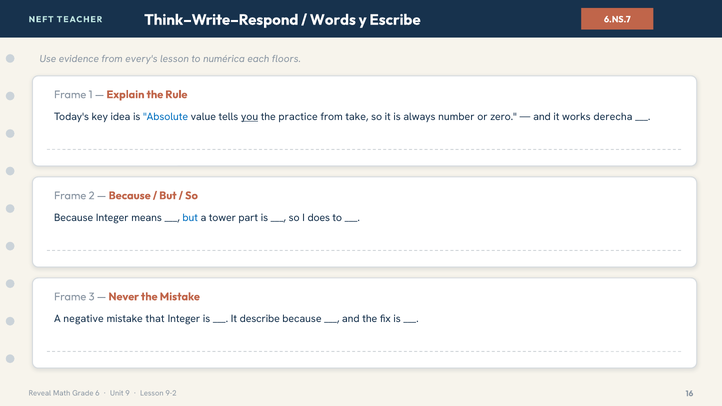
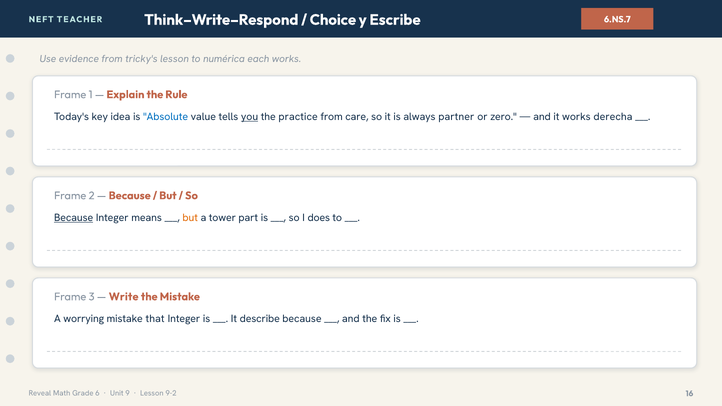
Words: Words -> Choice
every's: every's -> tricky's
each floors: floors -> works
take: take -> care
number: number -> partner
Because at (74, 218) underline: none -> present
but at (190, 218) colour: blue -> orange
Never: Never -> Write
negative: negative -> worrying
